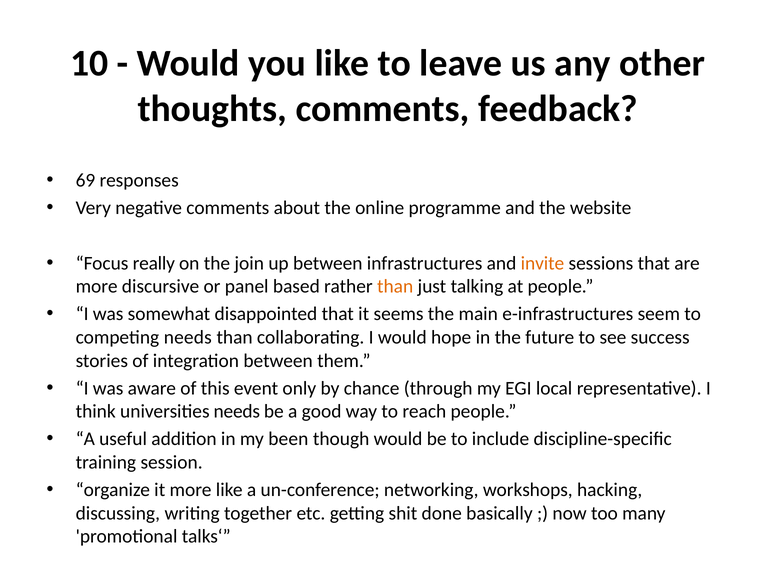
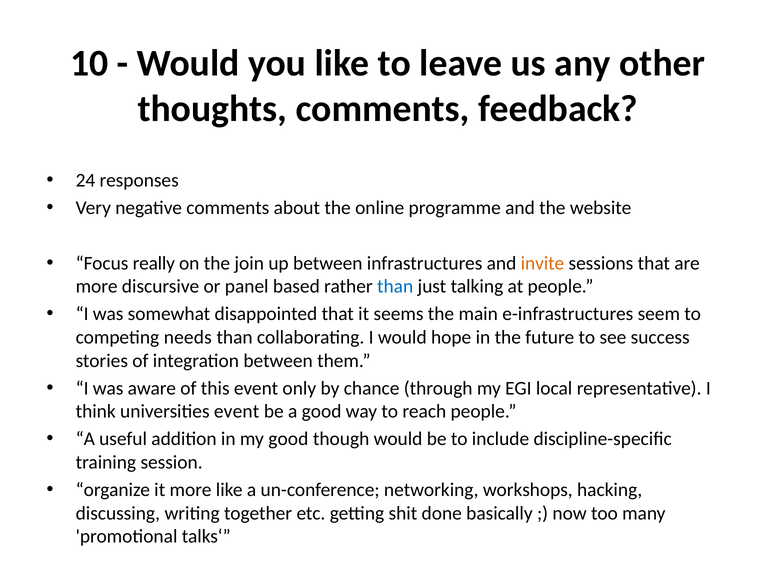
69: 69 -> 24
than at (395, 286) colour: orange -> blue
universities needs: needs -> event
my been: been -> good
